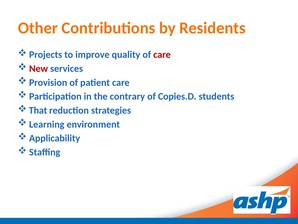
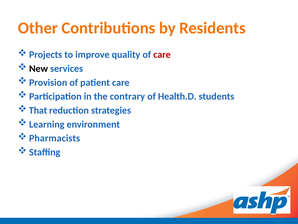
New colour: red -> black
Copies.D: Copies.D -> Health.D
Applicability: Applicability -> Pharmacists
